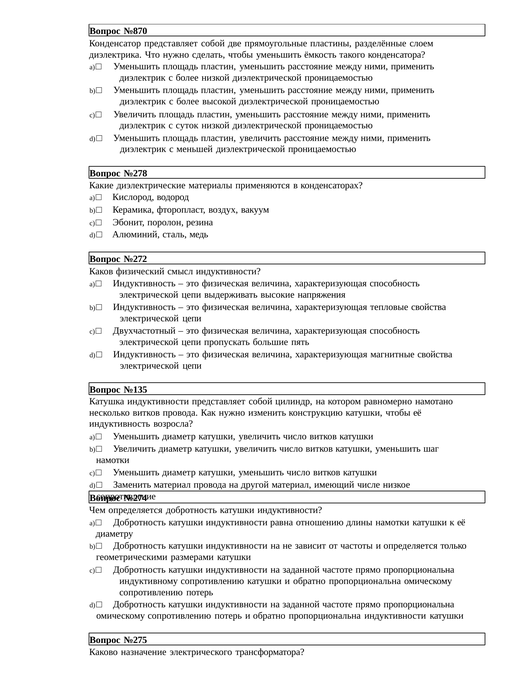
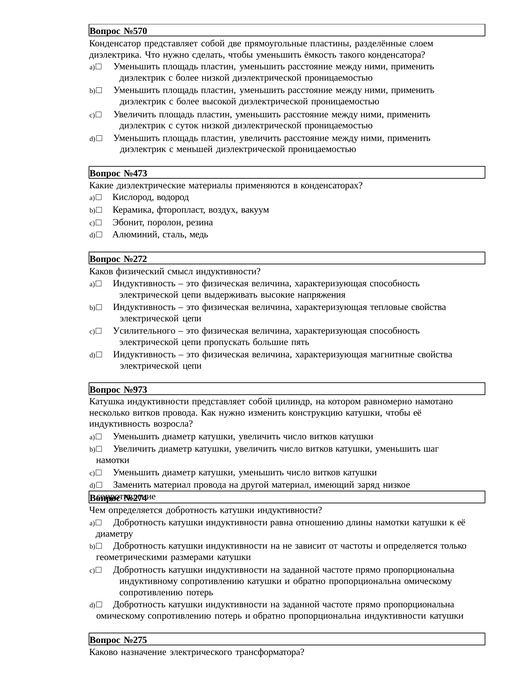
№870: №870 -> №570
№278: №278 -> №473
Двухчастотный: Двухчастотный -> Усилительного
№135: №135 -> №973
числе: числе -> заряд
